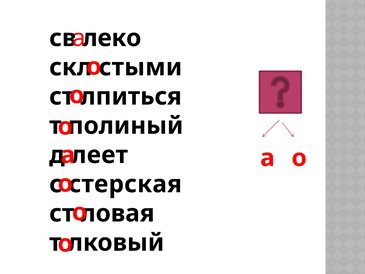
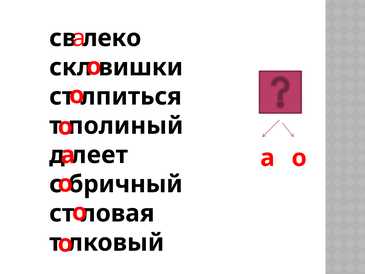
стыми: стыми -> вишки
стерская: стерская -> бричный
